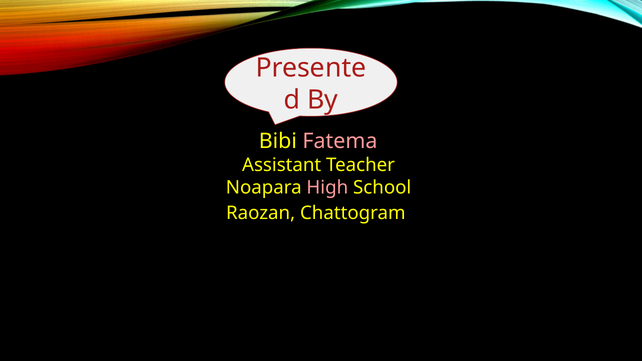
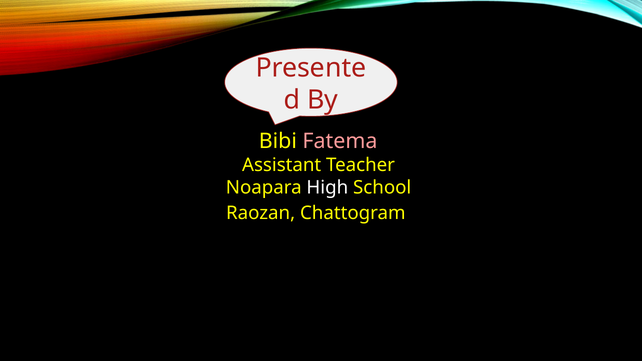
High colour: pink -> white
